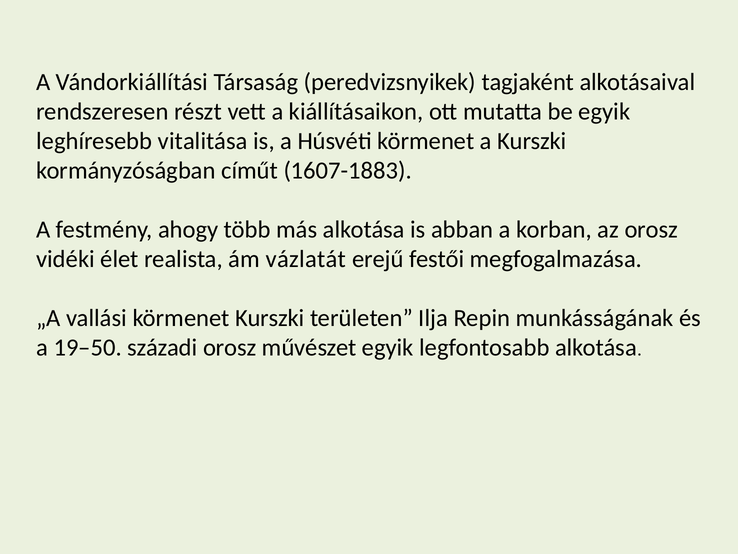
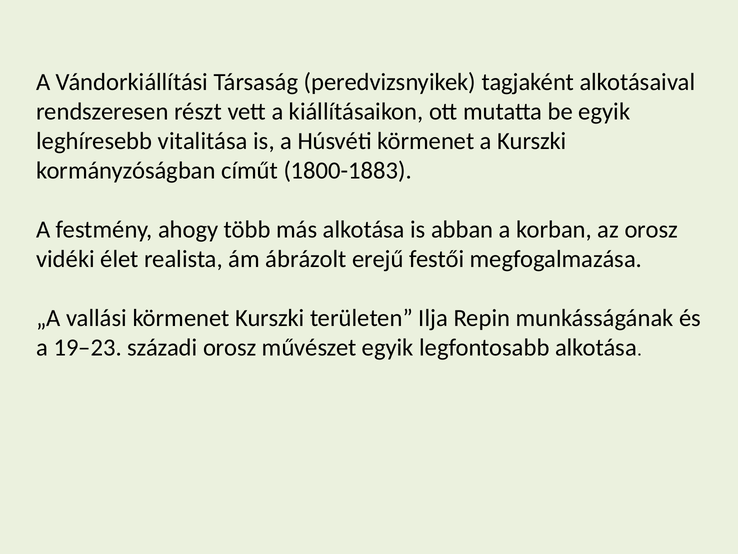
1607-1883: 1607-1883 -> 1800-1883
vázlatát: vázlatát -> ábrázolt
19–50: 19–50 -> 19–23
